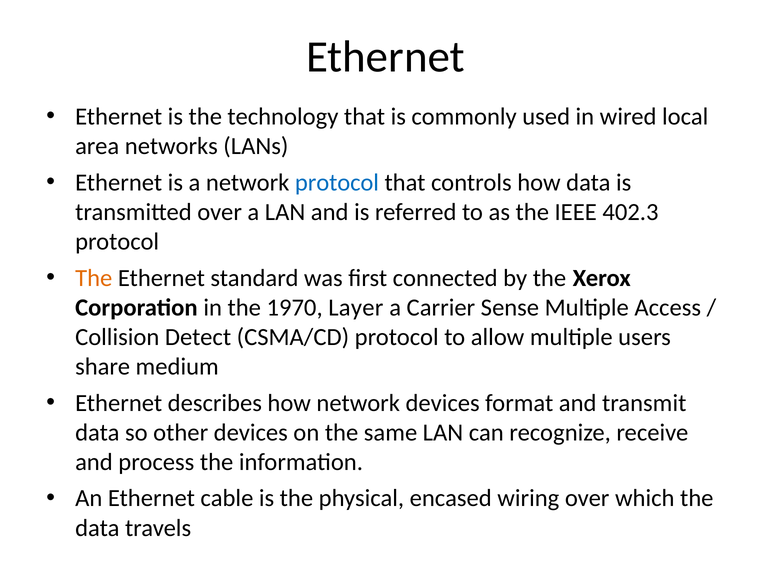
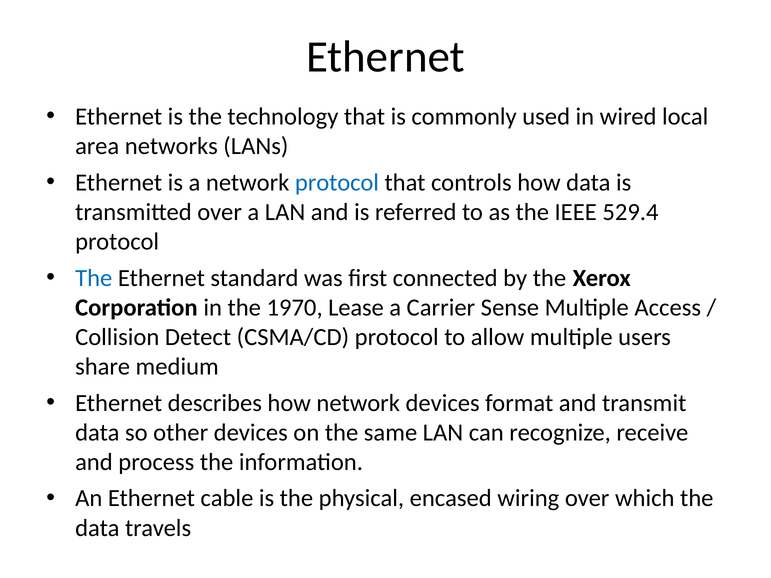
402.3: 402.3 -> 529.4
The at (94, 278) colour: orange -> blue
Layer: Layer -> Lease
